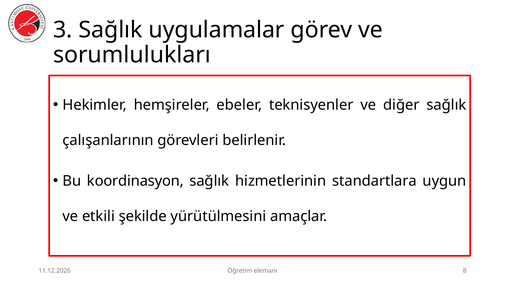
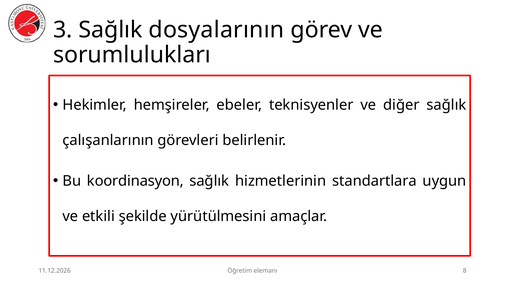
uygulamalar: uygulamalar -> dosyalarının
